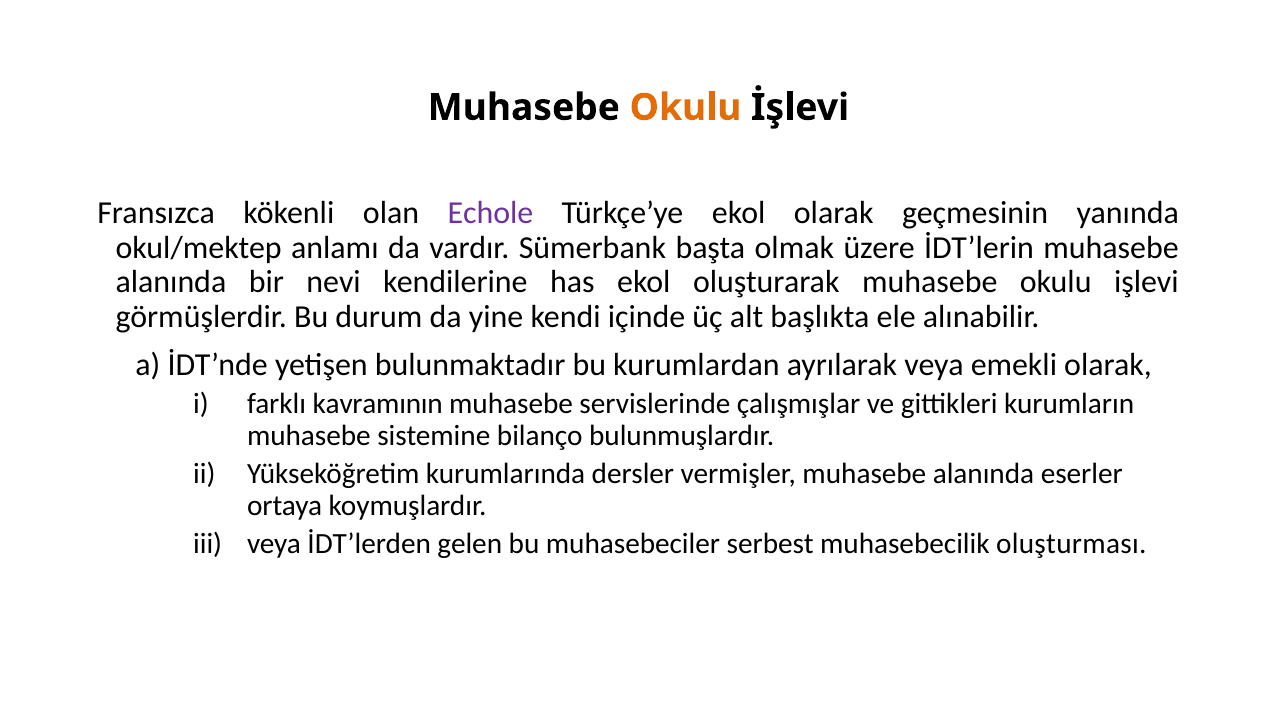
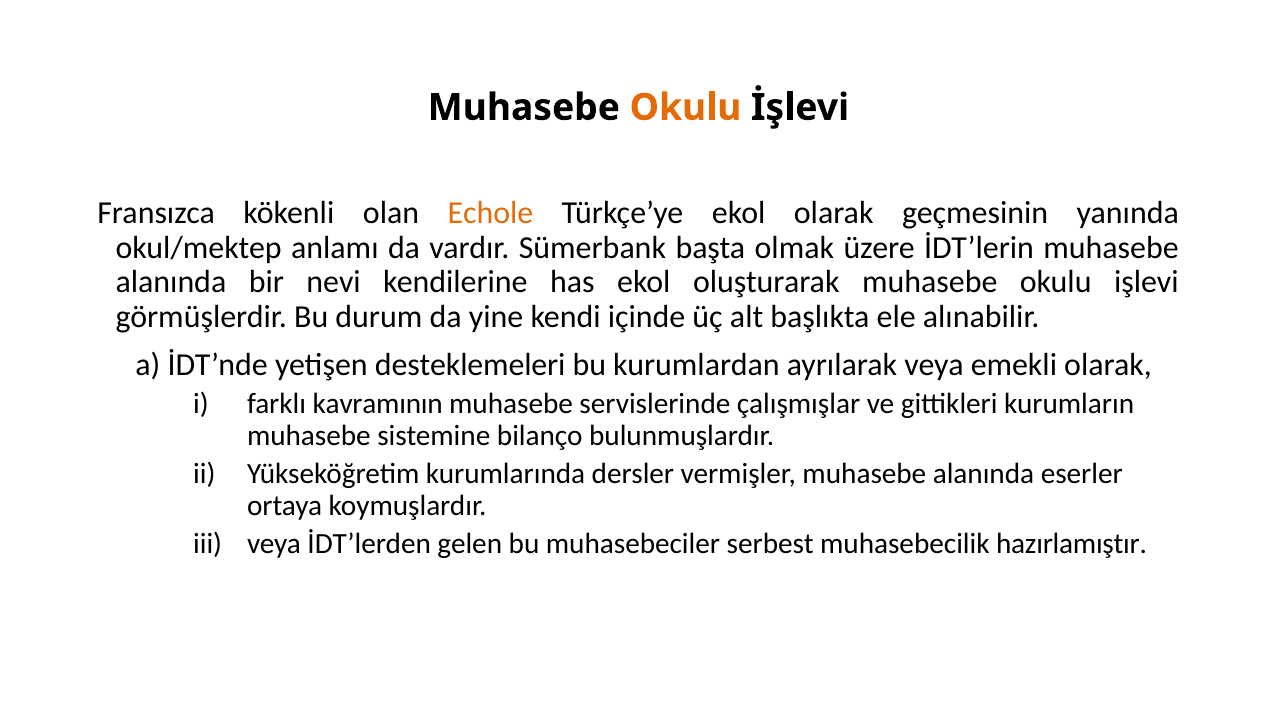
Echole colour: purple -> orange
bulunmaktadır: bulunmaktadır -> desteklemeleri
oluşturması: oluşturması -> hazırlamıştır
